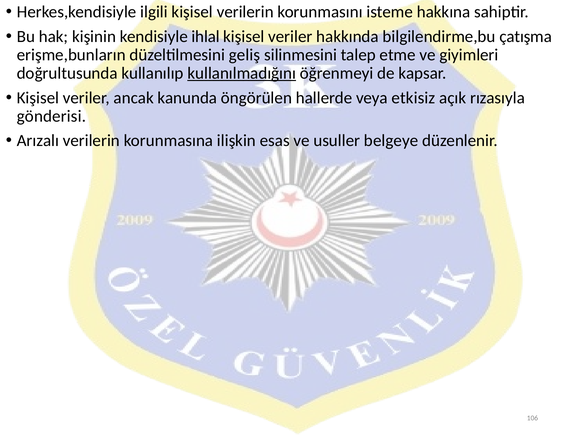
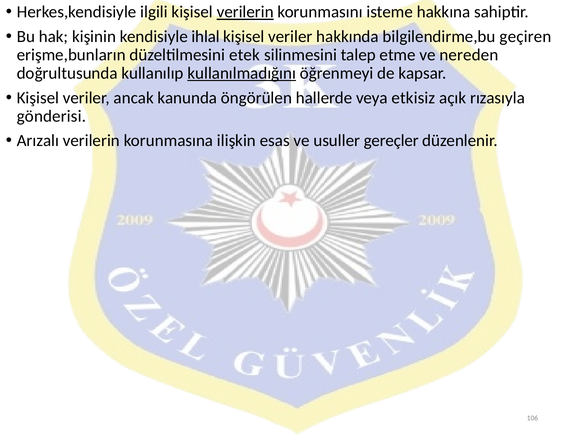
verilerin at (245, 12) underline: none -> present
çatışma: çatışma -> geçiren
geliş: geliş -> etek
giyimleri: giyimleri -> nereden
belgeye: belgeye -> gereçler
